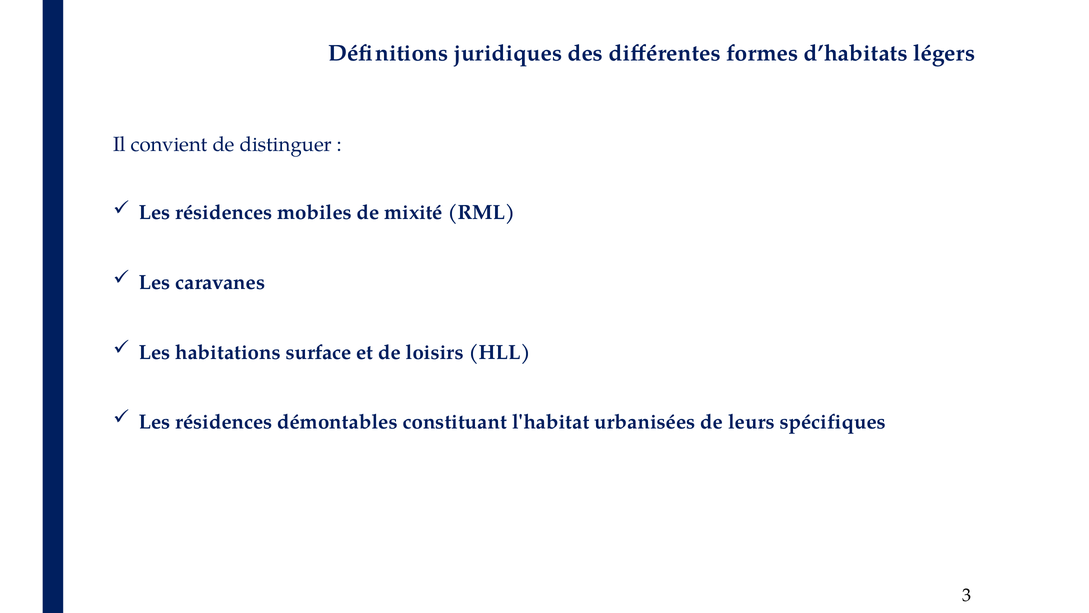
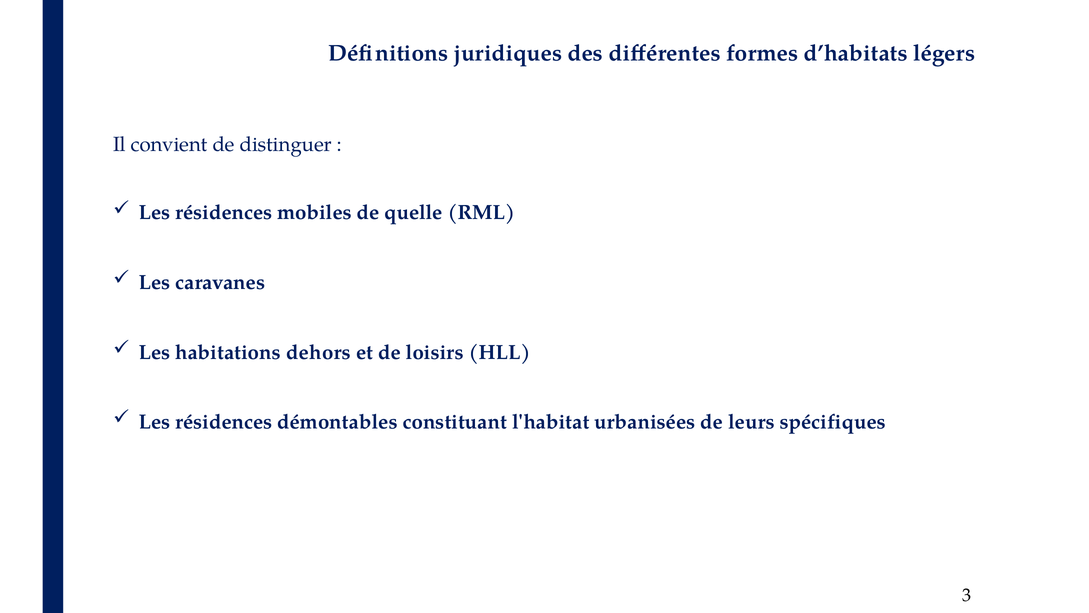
mixité: mixité -> quelle
surface: surface -> dehors
